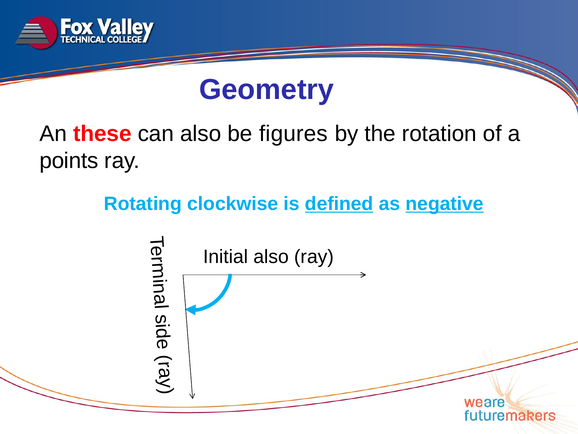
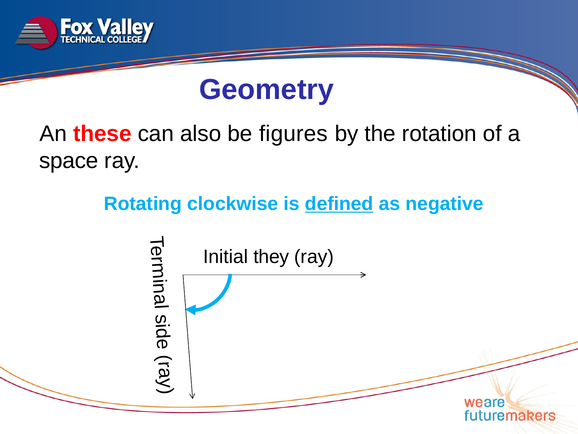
points: points -> space
negative underline: present -> none
Initial also: also -> they
